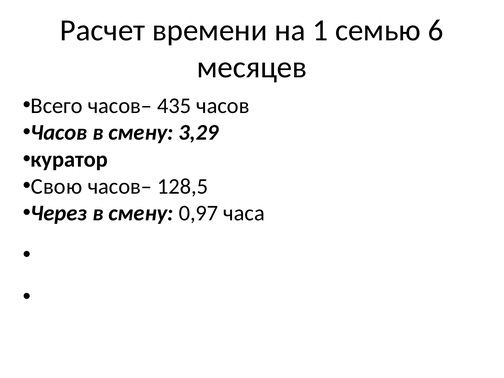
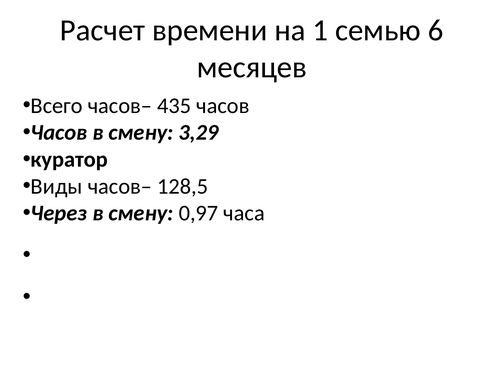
Свою: Свою -> Виды
